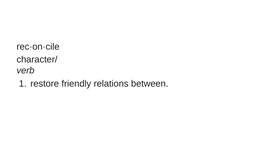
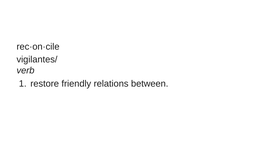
character/: character/ -> vigilantes/
